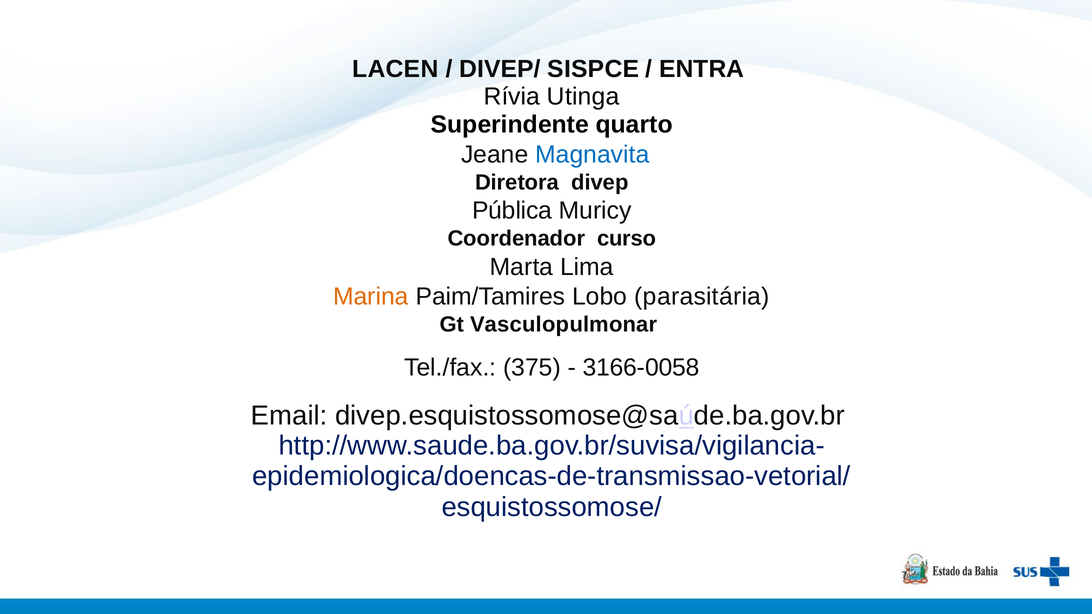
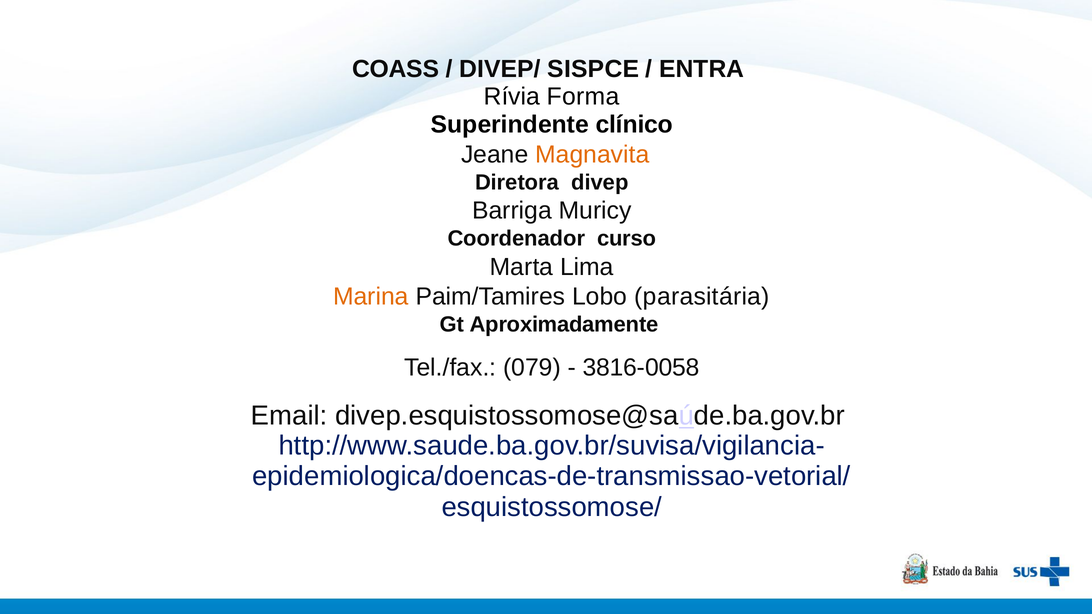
LACEN: LACEN -> COASS
Utinga: Utinga -> Forma
quarto: quarto -> clínico
Magnavita colour: blue -> orange
Pública: Pública -> Barriga
Vasculopulmonar: Vasculopulmonar -> Aproximadamente
375: 375 -> 079
3166-0058: 3166-0058 -> 3816-0058
